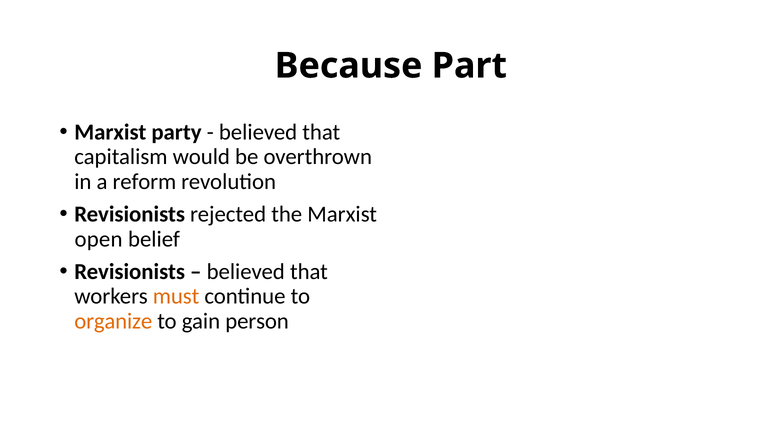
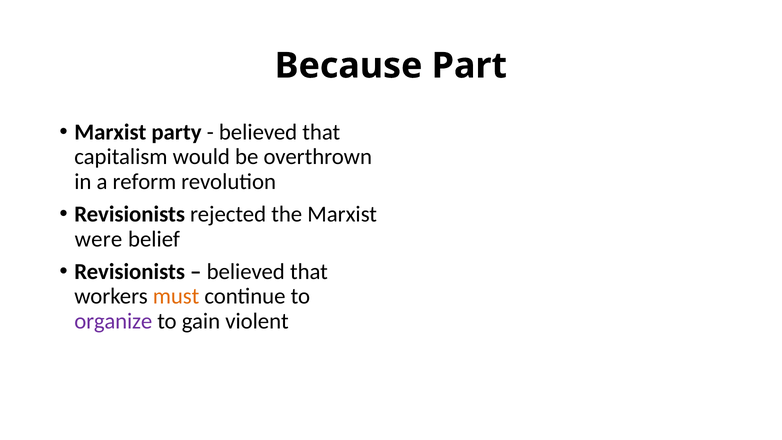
open: open -> were
organize colour: orange -> purple
person: person -> violent
